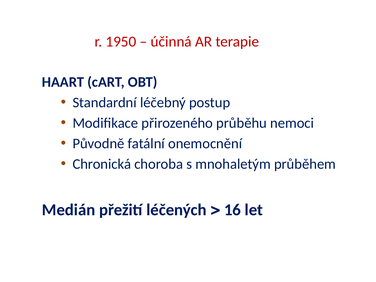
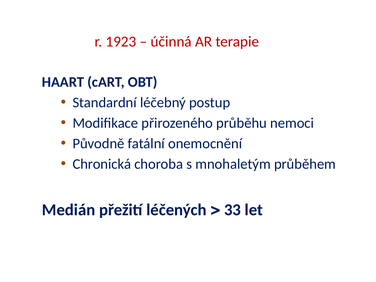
1950: 1950 -> 1923
16: 16 -> 33
